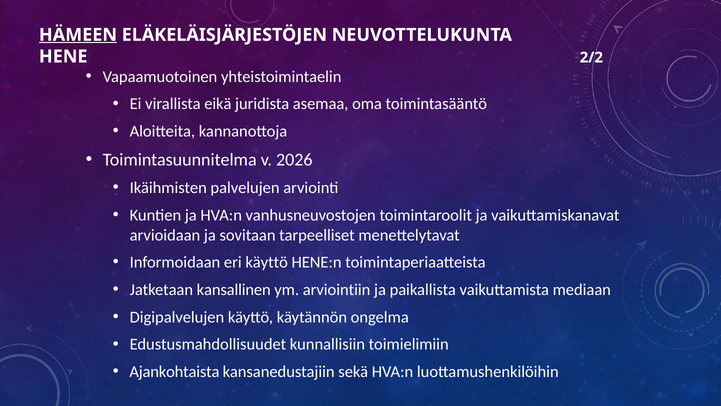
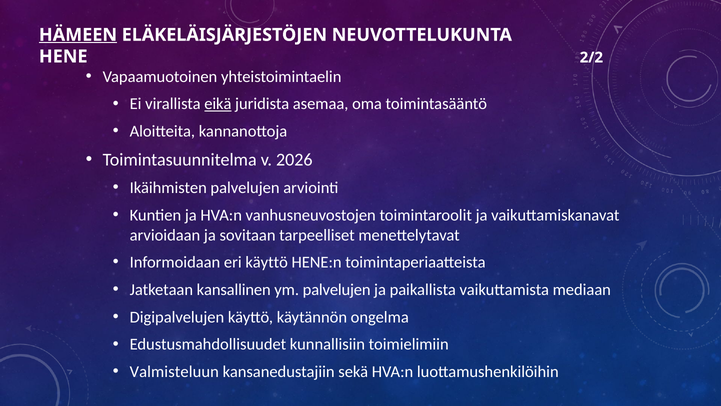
eikä underline: none -> present
ym arviointiin: arviointiin -> palvelujen
Ajankohtaista: Ajankohtaista -> Valmisteluun
